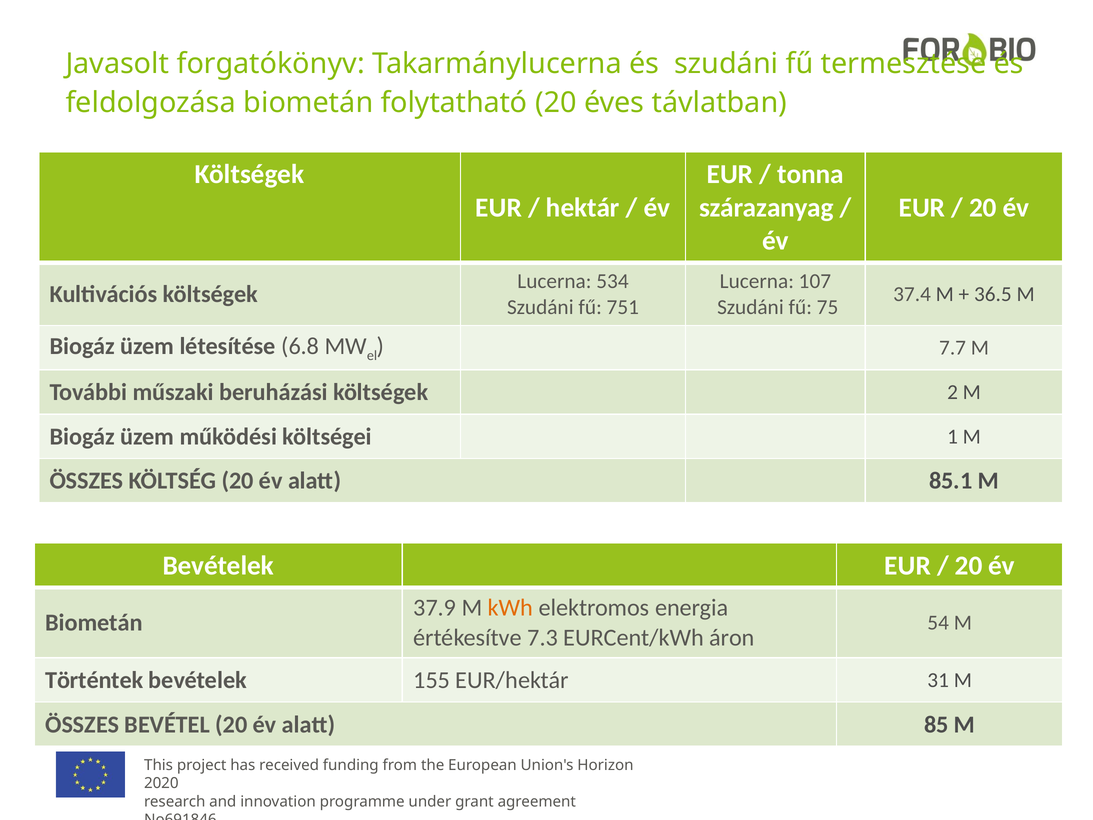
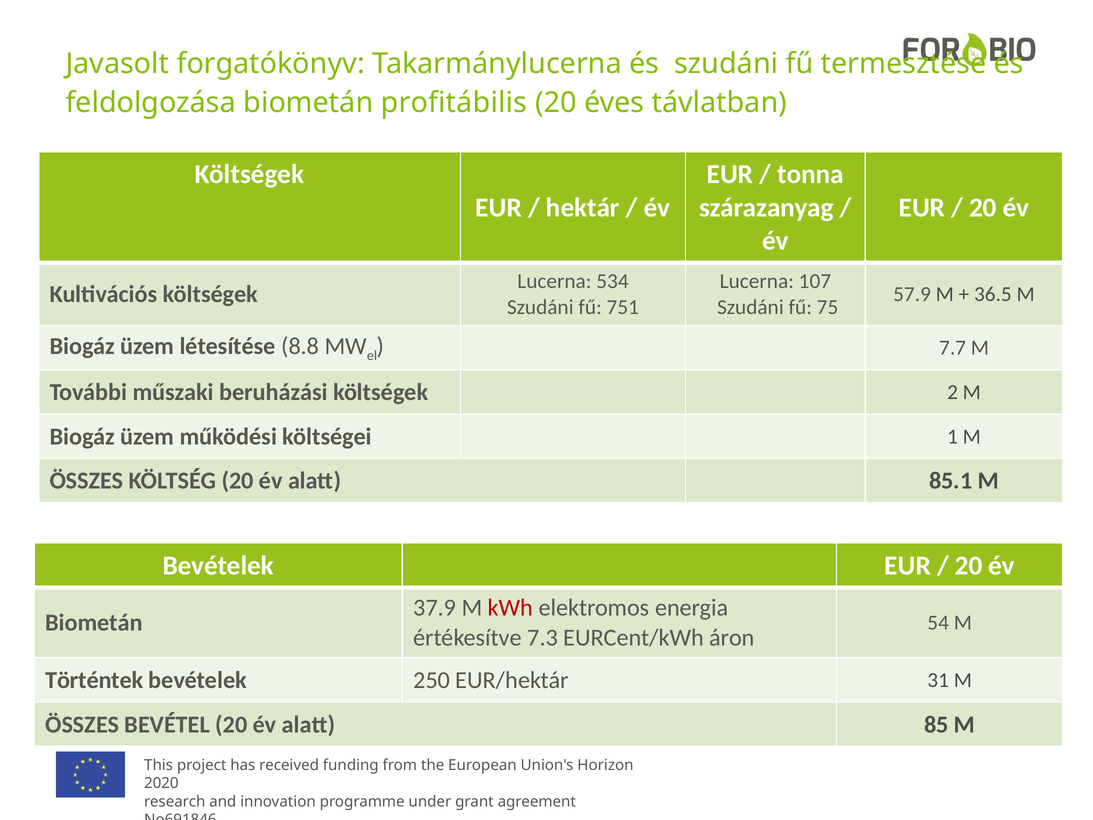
folytatható: folytatható -> profitábilis
37.4: 37.4 -> 57.9
6.8: 6.8 -> 8.8
kWh colour: orange -> red
155: 155 -> 250
